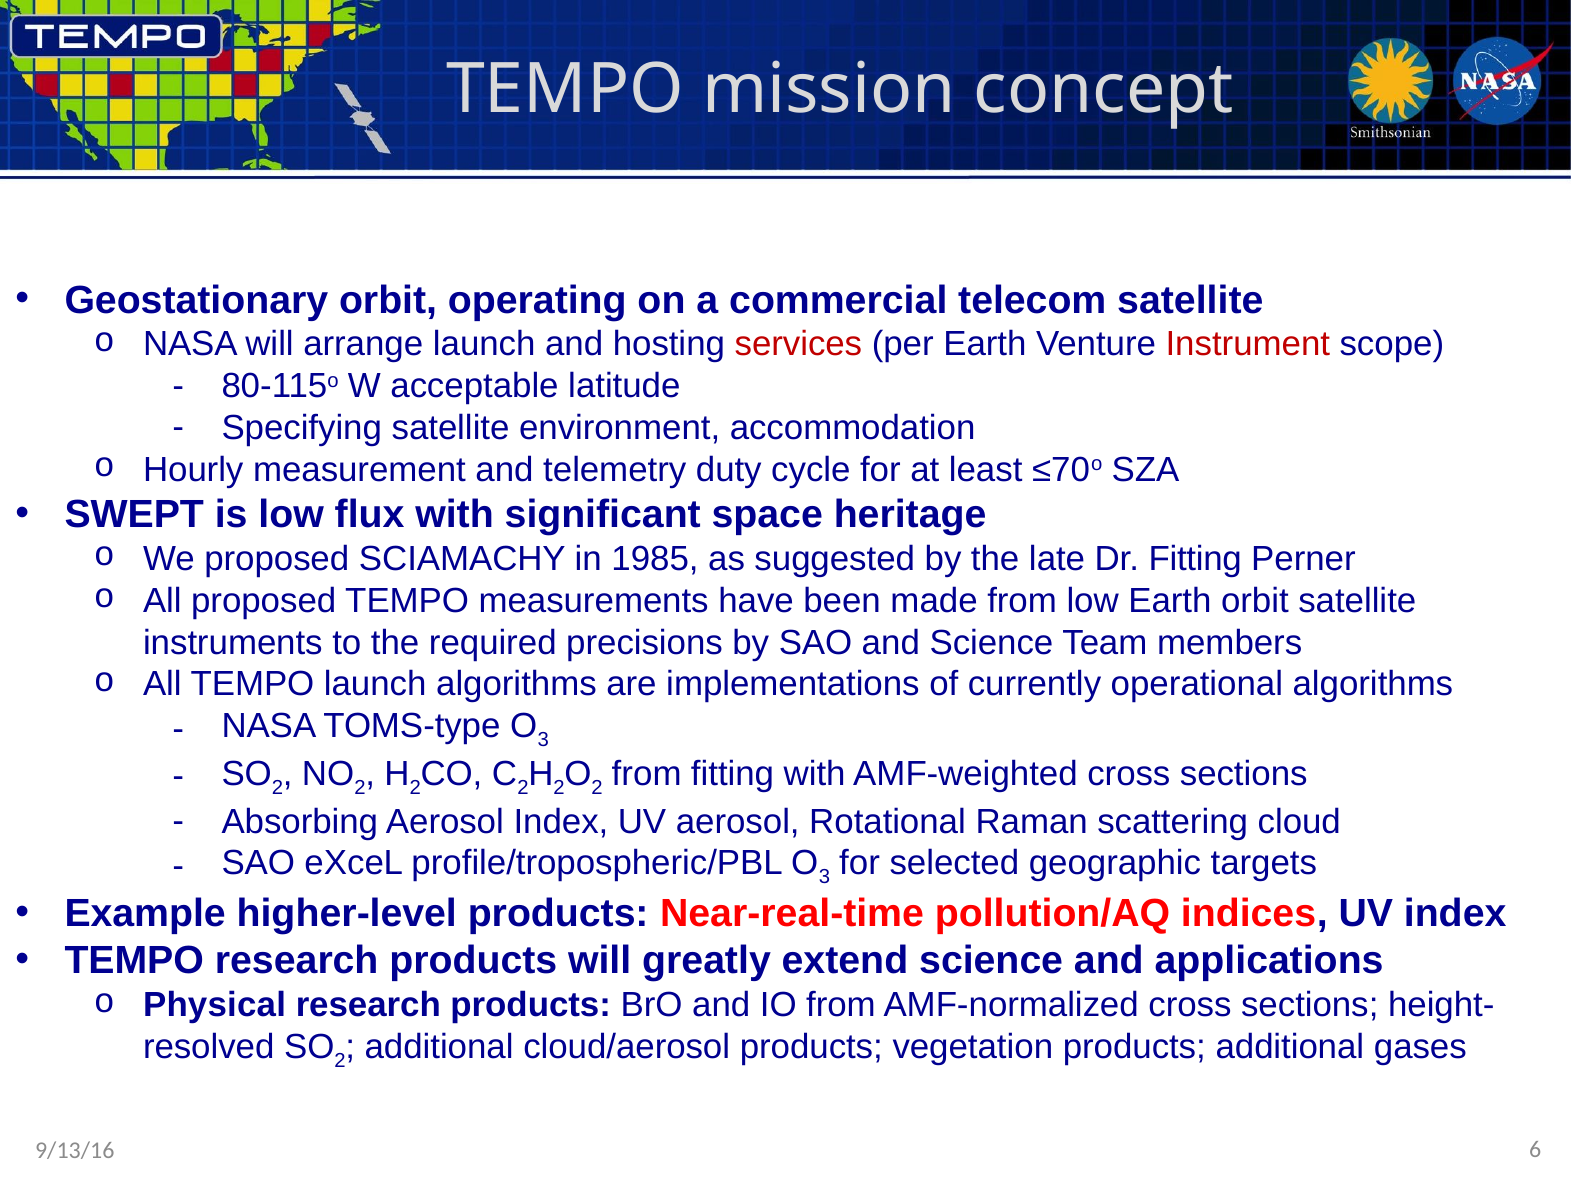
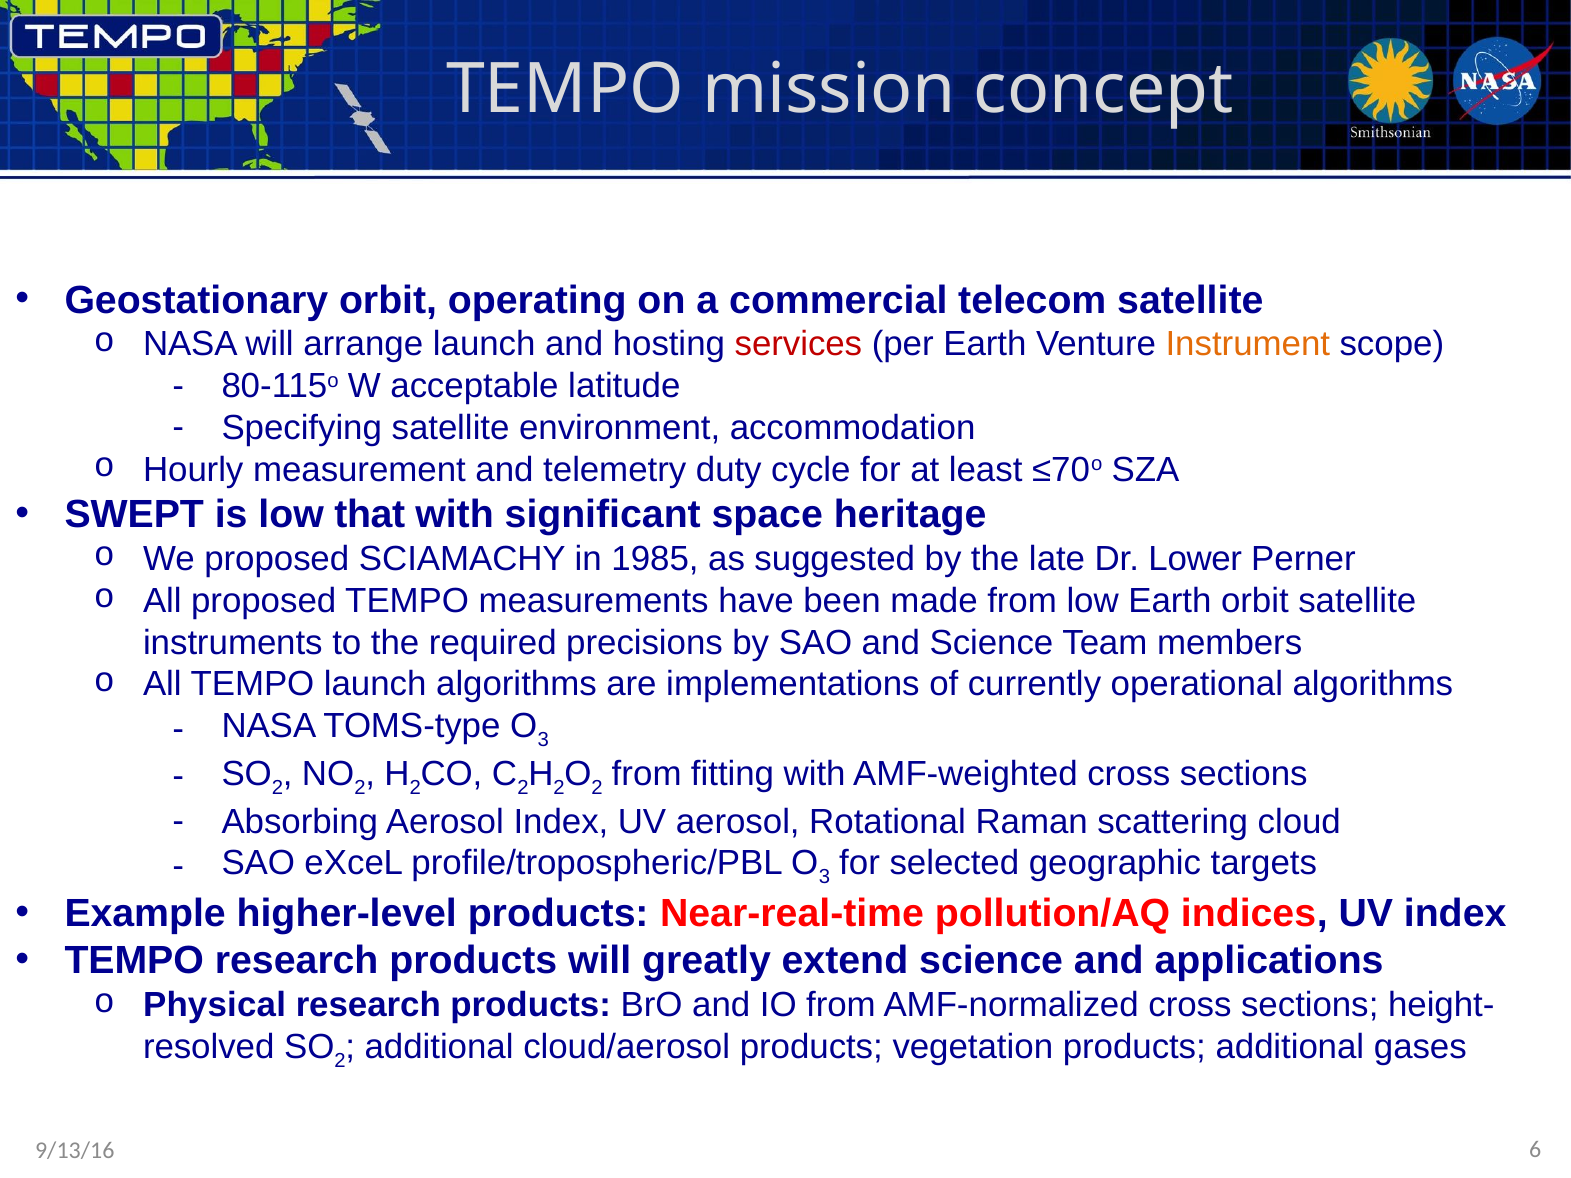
Instrument colour: red -> orange
flux: flux -> that
Dr Fitting: Fitting -> Lower
